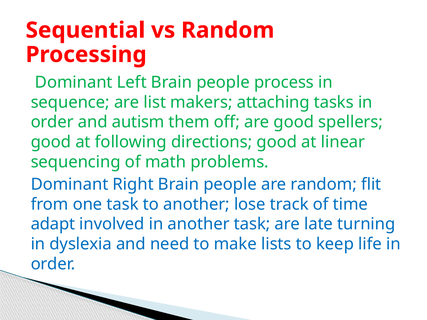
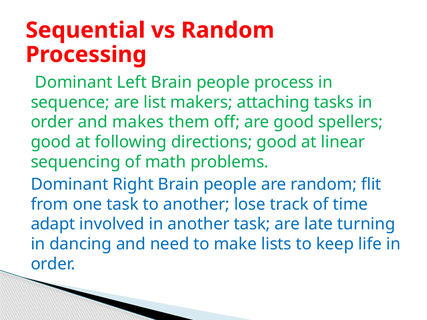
autism: autism -> makes
dyslexia: dyslexia -> dancing
